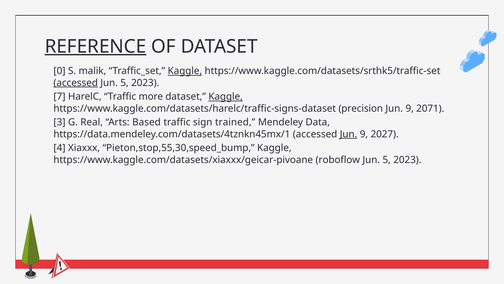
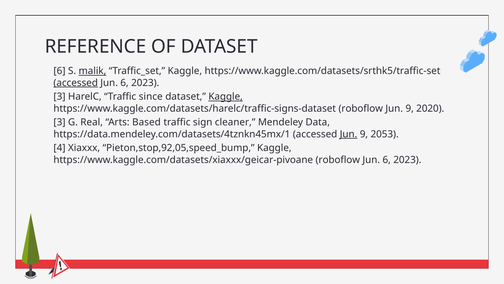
REFERENCE underline: present -> none
0 at (60, 71): 0 -> 6
malik underline: none -> present
Kaggle at (185, 71) underline: present -> none
5 at (124, 83): 5 -> 6
7 at (60, 97): 7 -> 3
more: more -> since
https://www.kaggle.com/datasets/harelc/traffic-signs-dataset precision: precision -> roboflow
2071: 2071 -> 2020
trained: trained -> cleaner
2027: 2027 -> 2053
Pieton,stop,55,30,speed_bump: Pieton,stop,55,30,speed_bump -> Pieton,stop,92,05,speed_bump
5 at (387, 160): 5 -> 6
